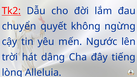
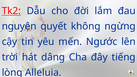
chuyển: chuyển -> nguyện
